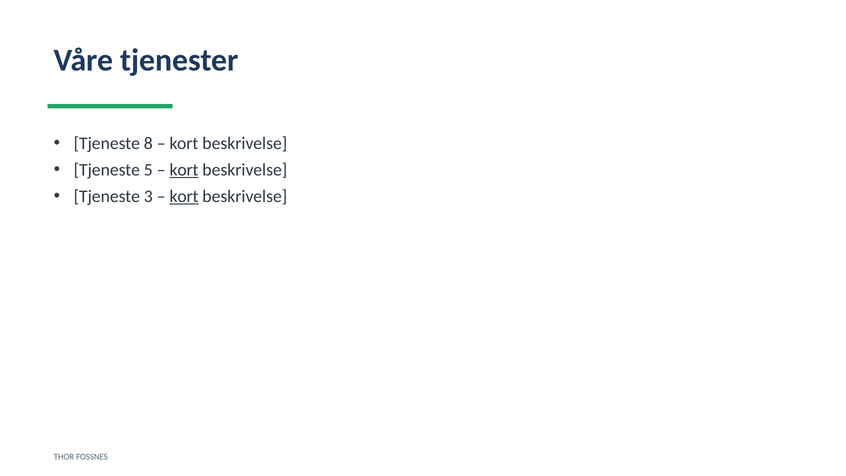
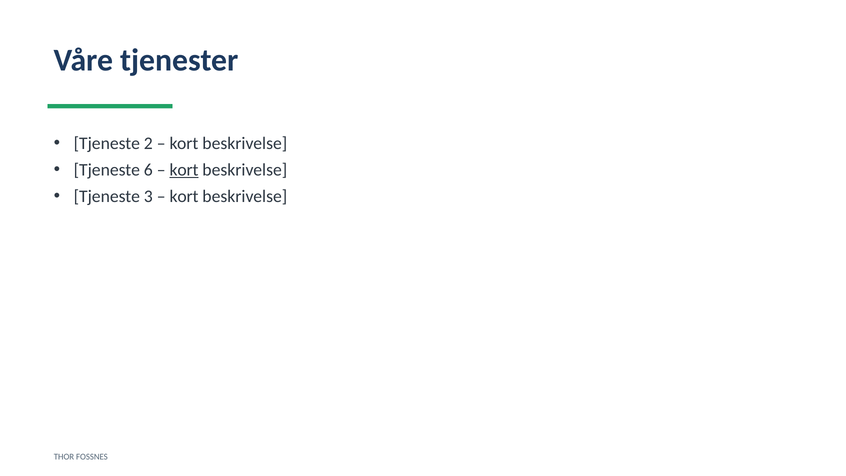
8: 8 -> 2
5: 5 -> 6
kort at (184, 196) underline: present -> none
